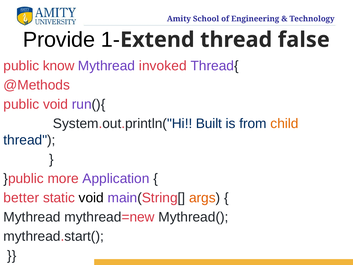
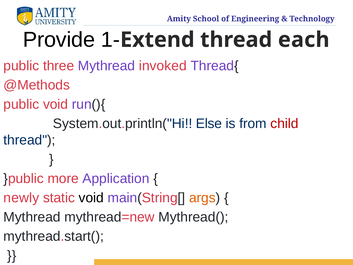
false: false -> each
know: know -> three
Built: Built -> Else
child colour: orange -> red
better: better -> newly
